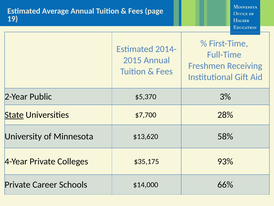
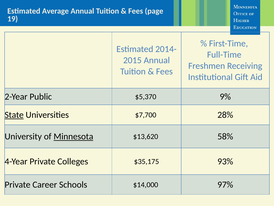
3%: 3% -> 9%
Minnesota underline: none -> present
66%: 66% -> 97%
